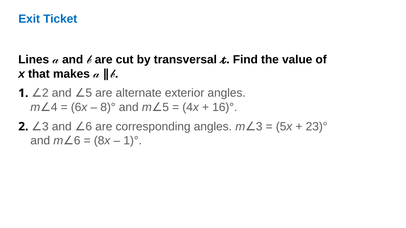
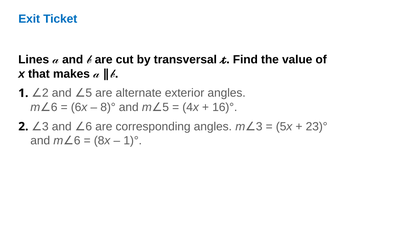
4 at (54, 107): 4 -> 6
